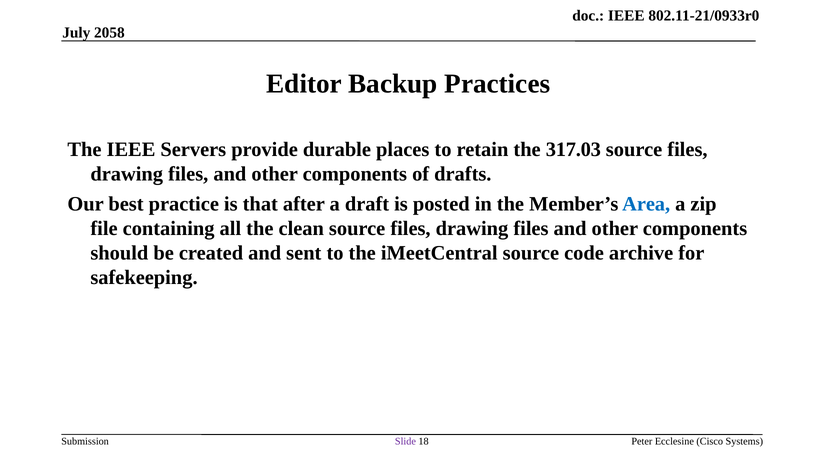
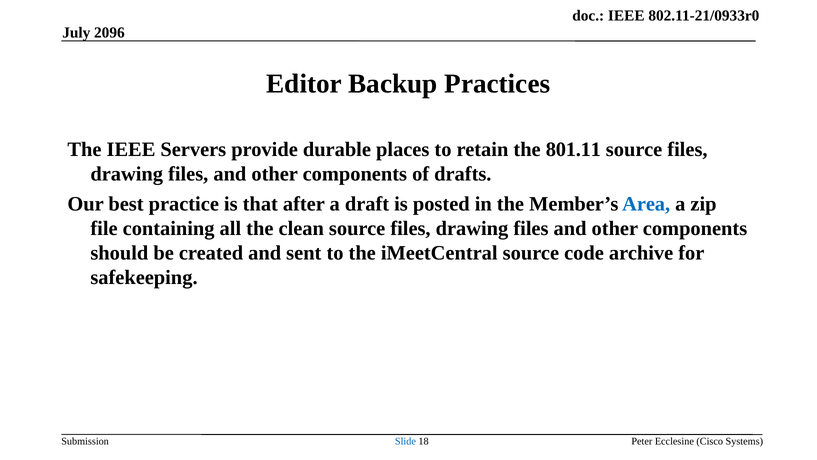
2058: 2058 -> 2096
317.03: 317.03 -> 801.11
Slide colour: purple -> blue
